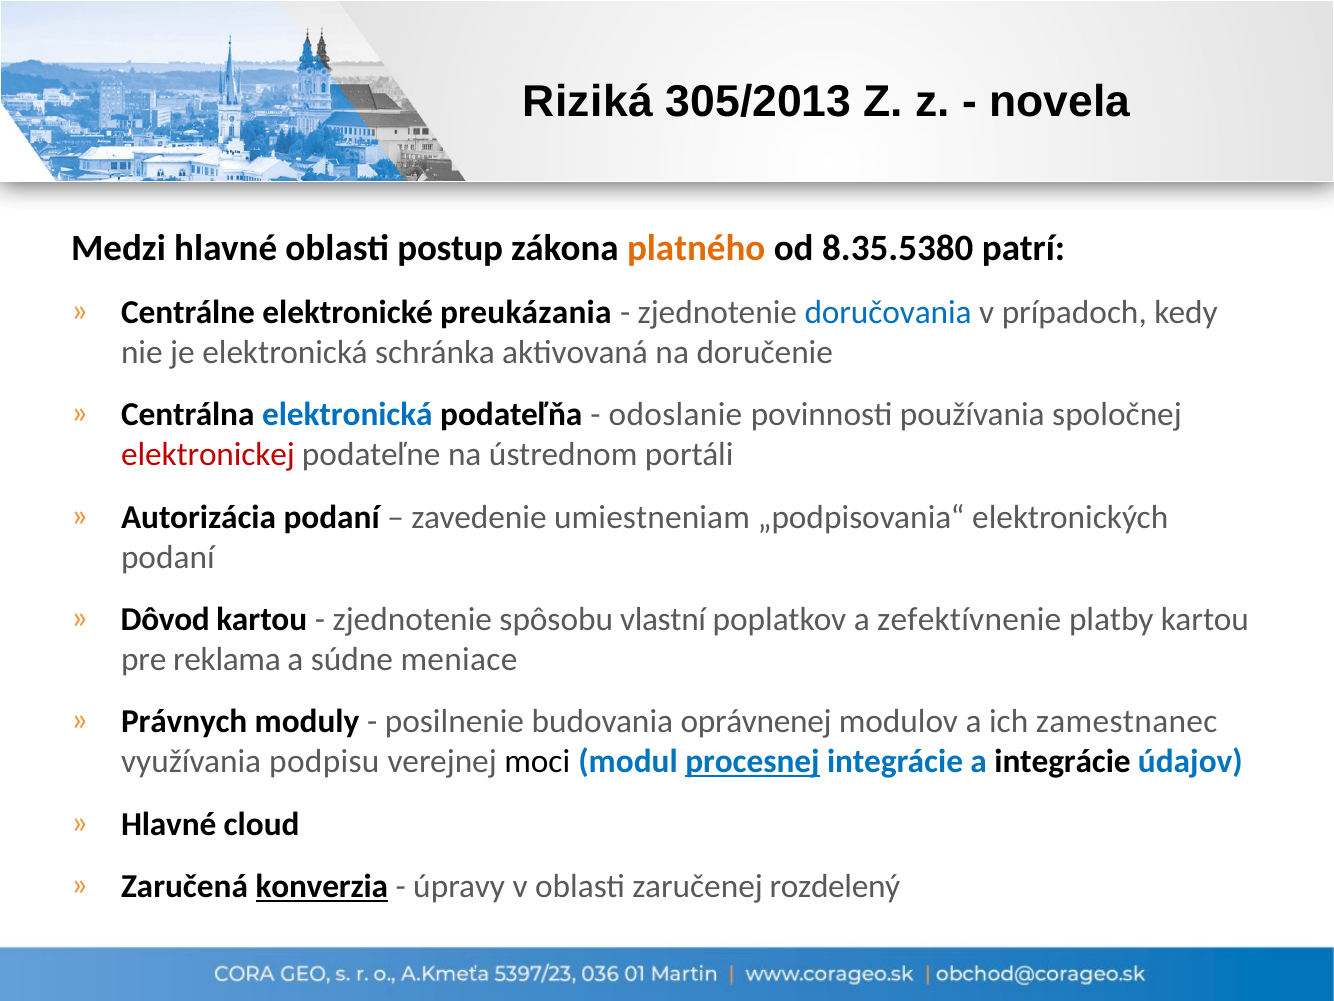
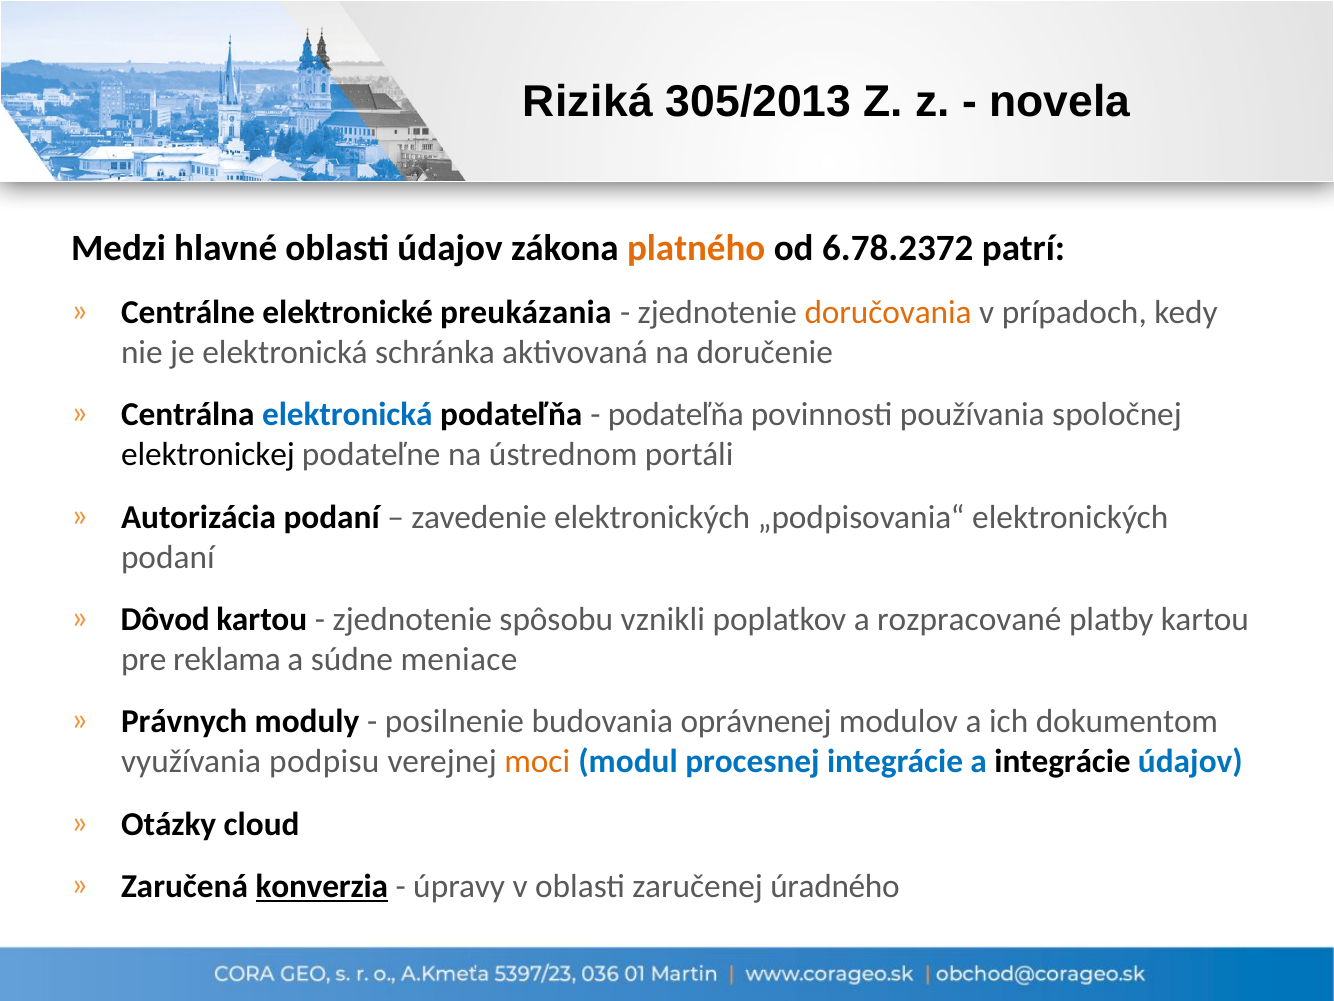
oblasti postup: postup -> údajov
8.35.5380: 8.35.5380 -> 6.78.2372
doručovania colour: blue -> orange
odoslanie at (675, 415): odoslanie -> podateľňa
elektronickej colour: red -> black
zavedenie umiestneniam: umiestneniam -> elektronických
vlastní: vlastní -> vznikli
zefektívnenie: zefektívnenie -> rozpracované
zamestnanec: zamestnanec -> dokumentom
moci colour: black -> orange
procesnej underline: present -> none
Hlavné at (169, 824): Hlavné -> Otázky
rozdelený: rozdelený -> úradného
